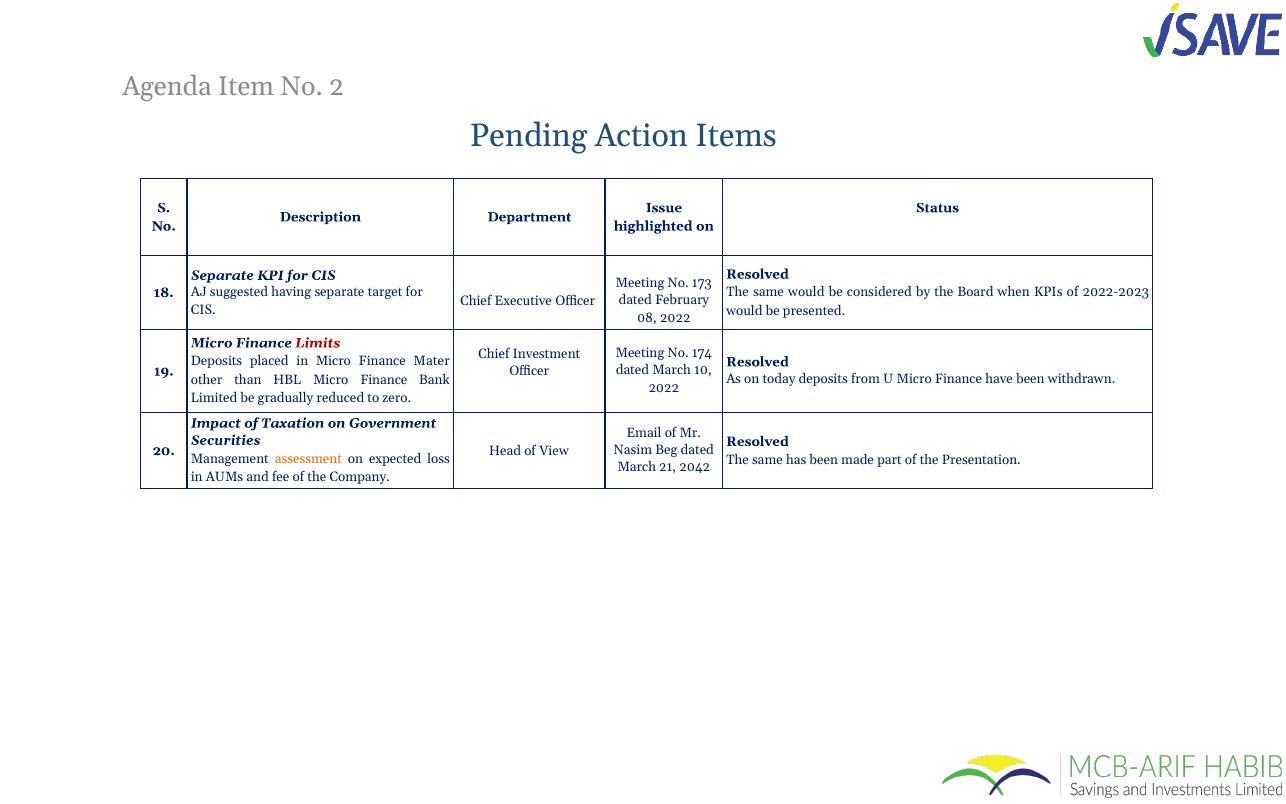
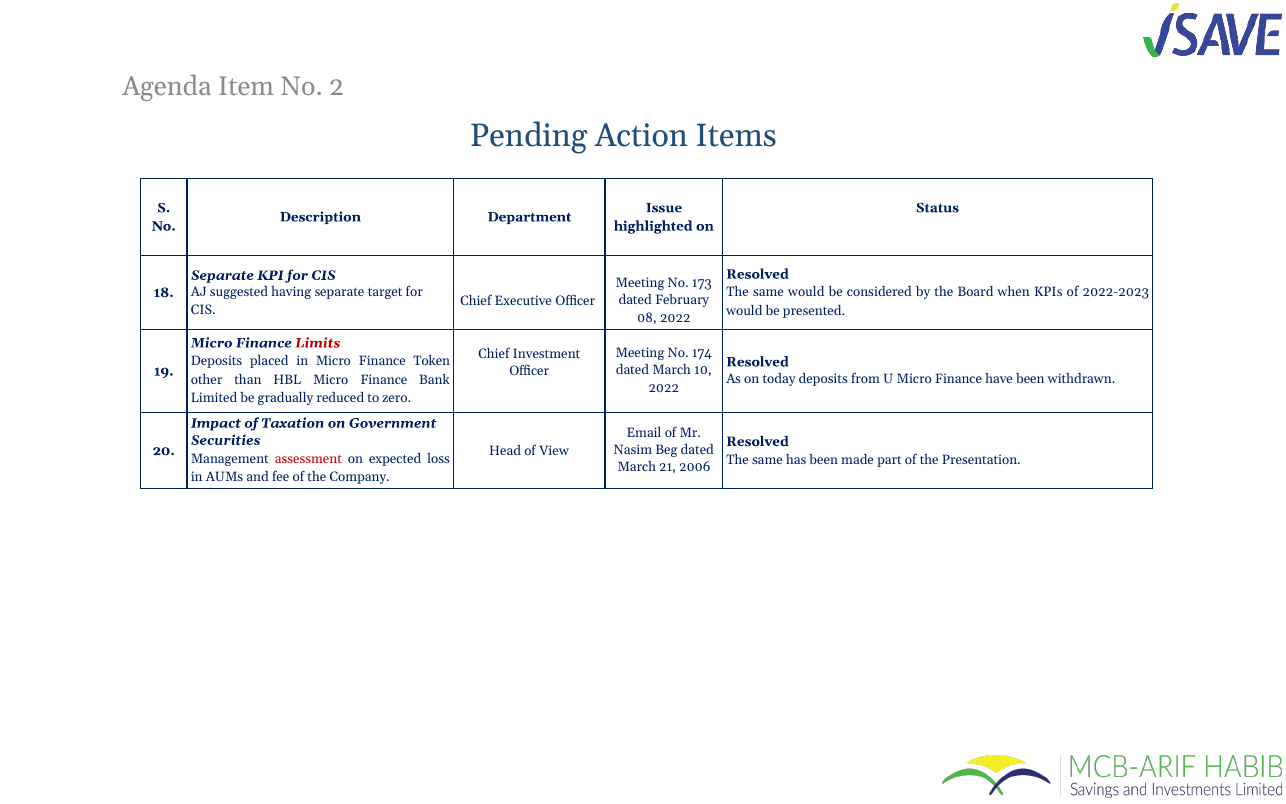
Mater: Mater -> Token
assessment colour: orange -> red
2042: 2042 -> 2006
